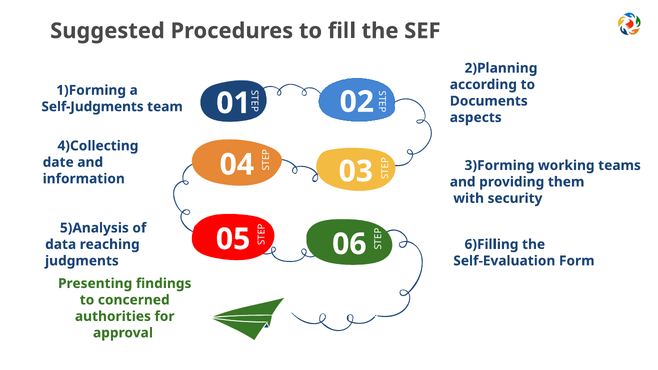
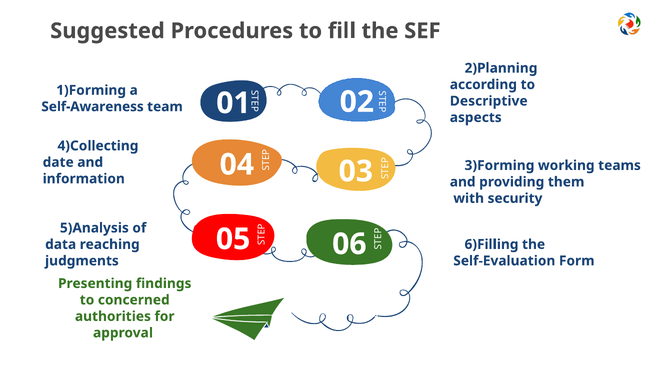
Documents: Documents -> Descriptive
Self-Judgments: Self-Judgments -> Self-Awareness
